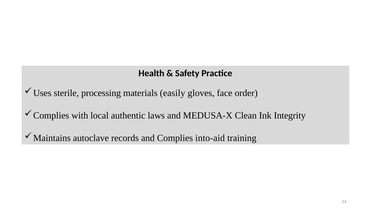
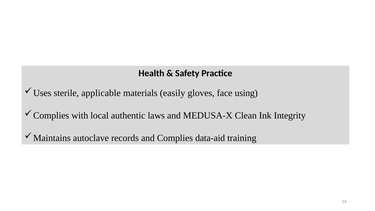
processing: processing -> applicable
order: order -> using
into-aid: into-aid -> data-aid
